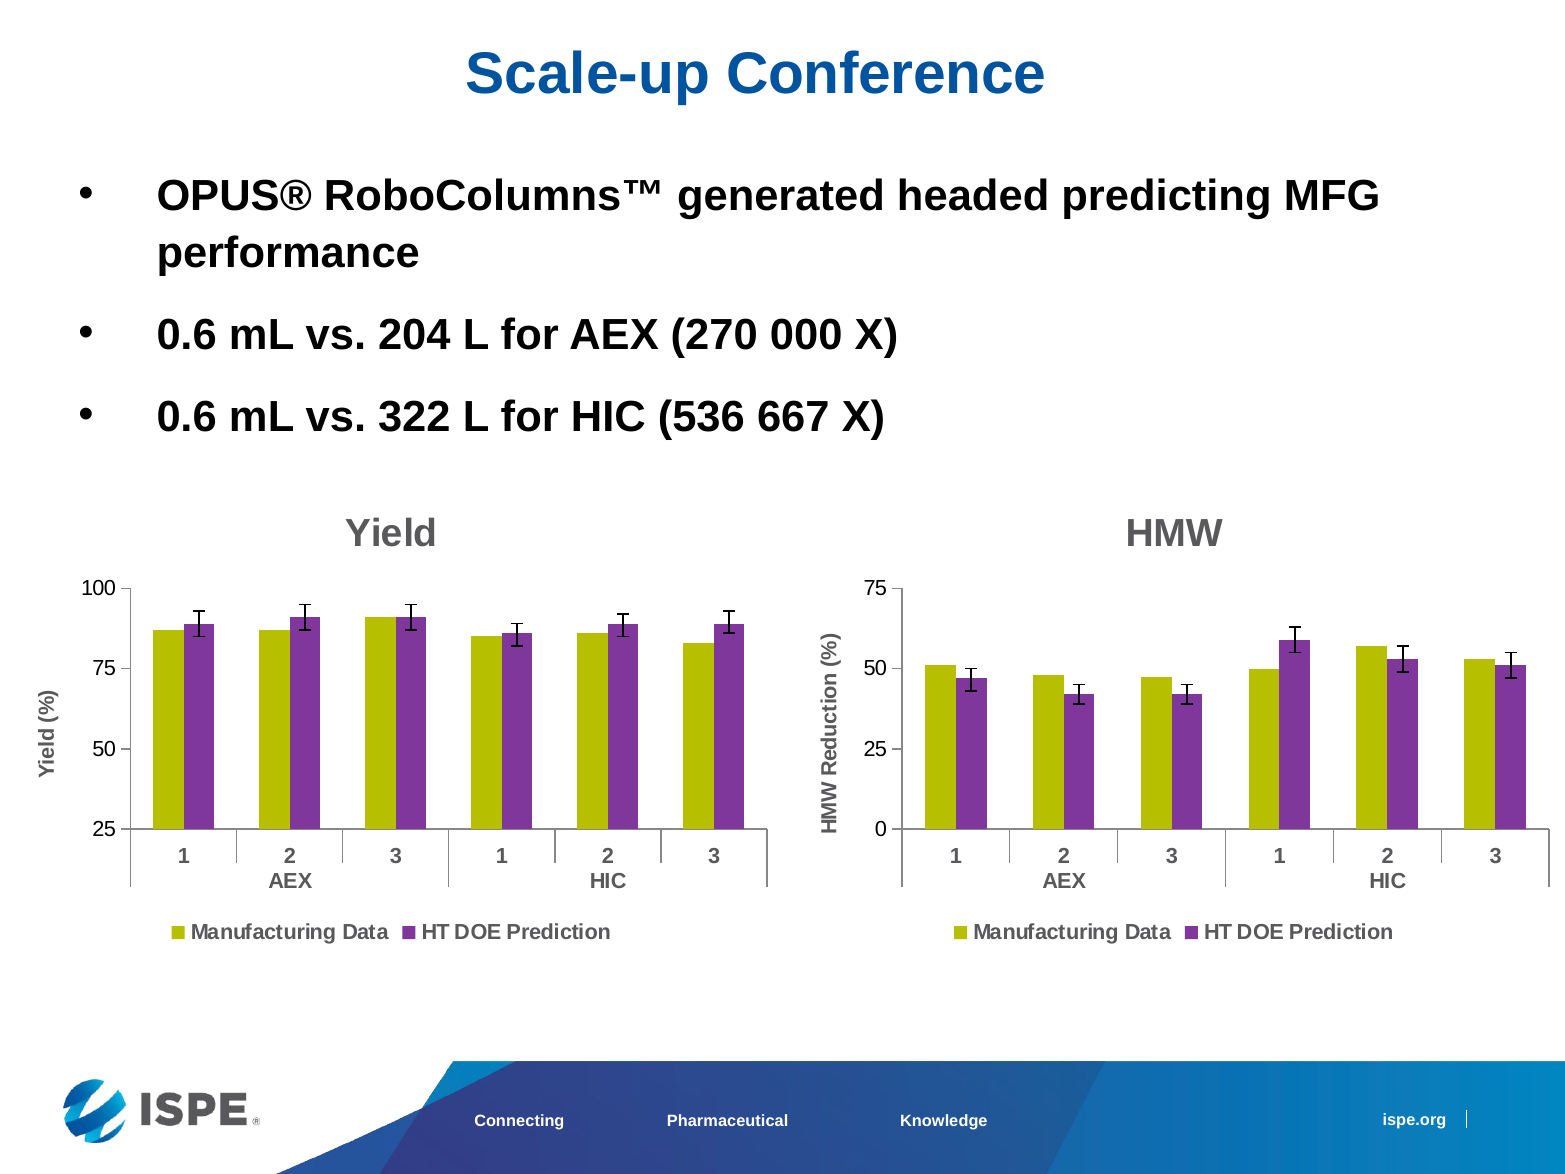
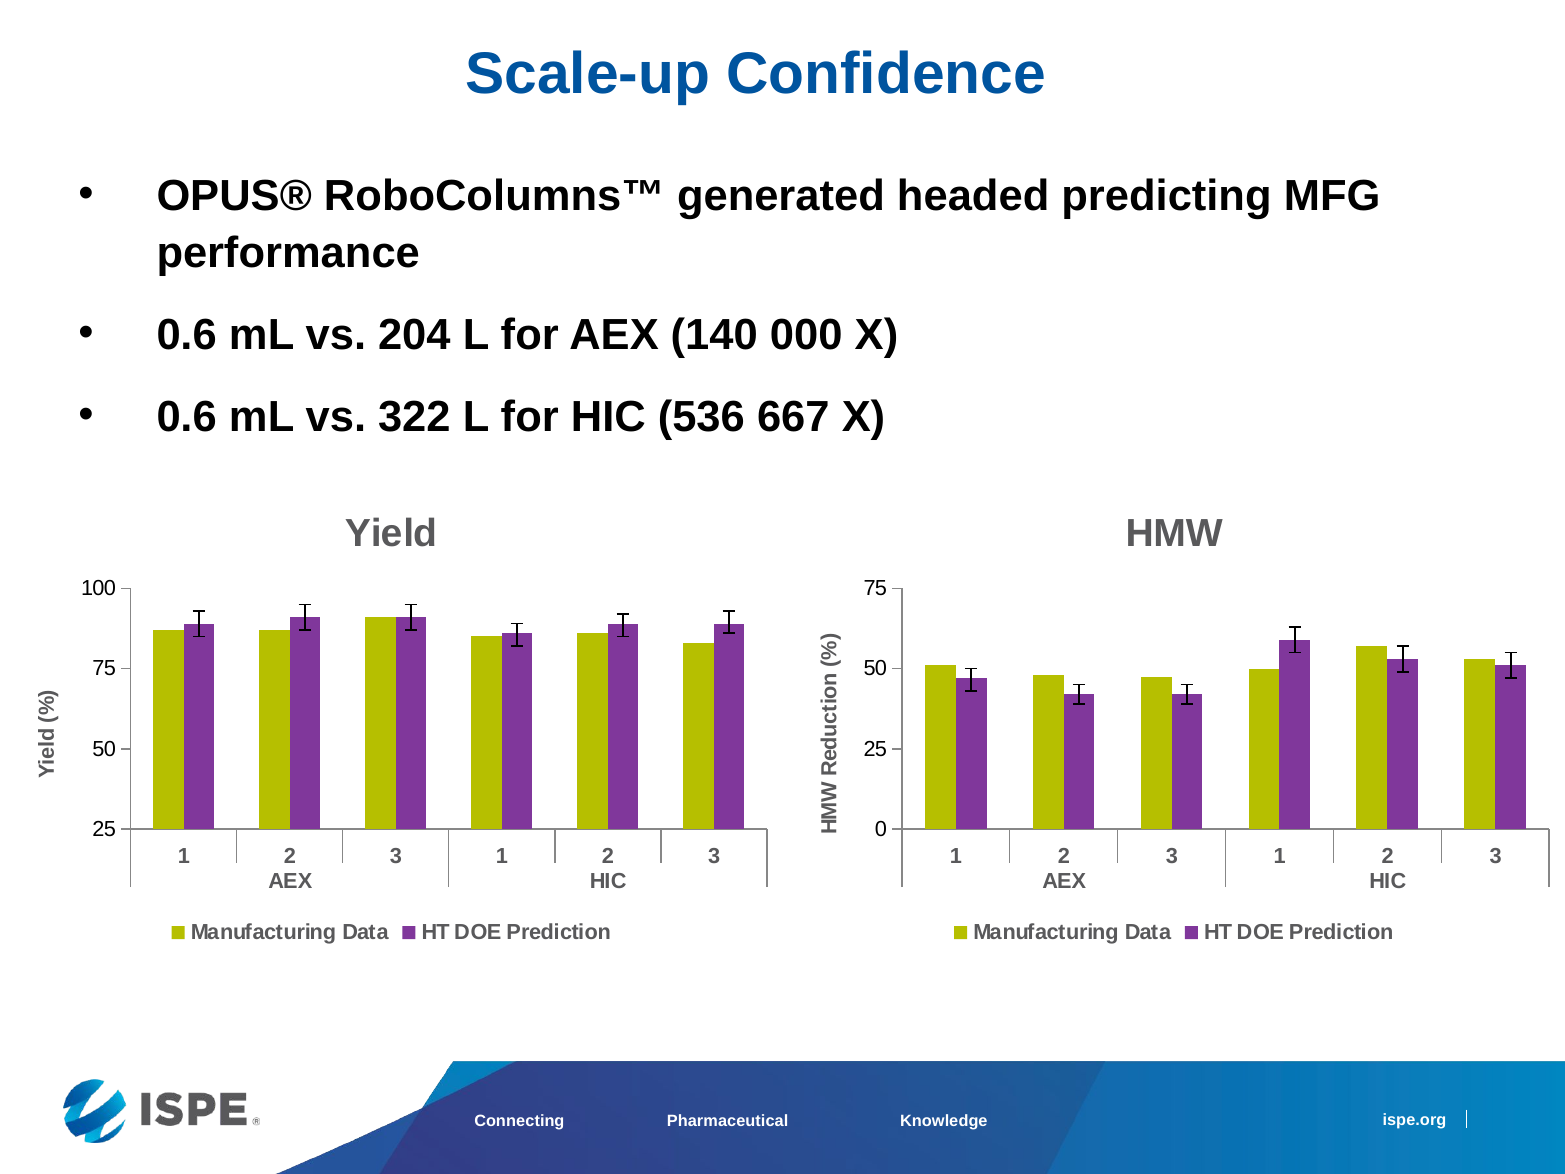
Conference: Conference -> Confidence
270: 270 -> 140
